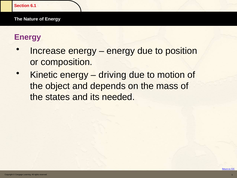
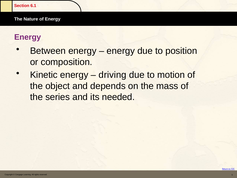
Increase: Increase -> Between
states: states -> series
